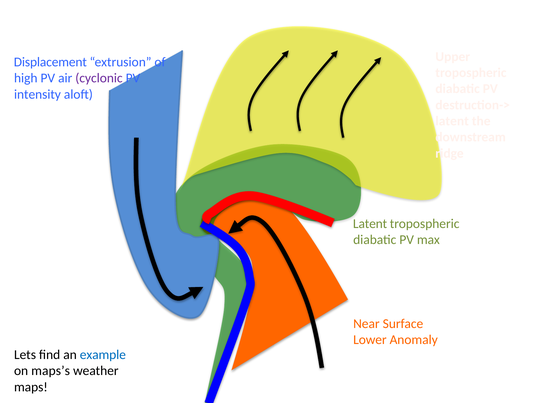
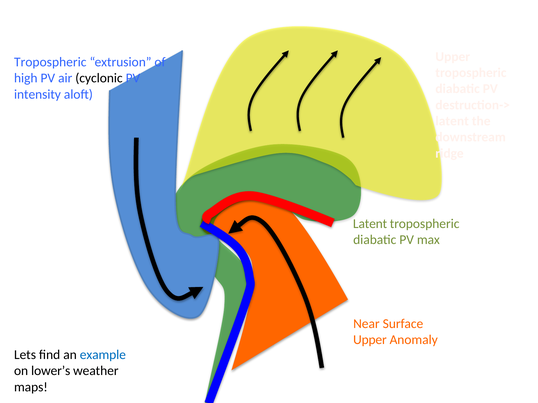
Displacement at (50, 62): Displacement -> Tropospheric
cyclonic colour: purple -> black
Lower at (370, 340): Lower -> Upper
maps’s: maps’s -> lower’s
